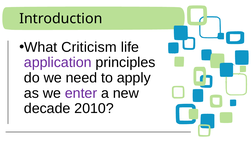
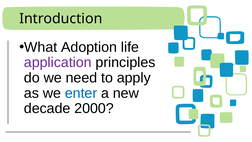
Criticism: Criticism -> Adoption
enter colour: purple -> blue
2010: 2010 -> 2000
